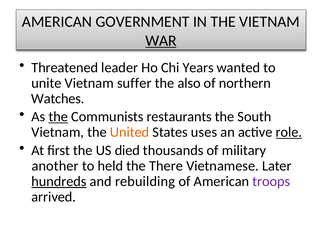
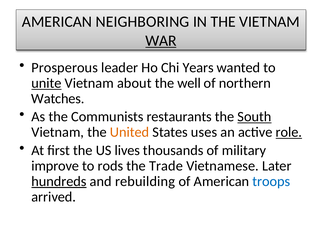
GOVERNMENT: GOVERNMENT -> NEIGHBORING
Threatened: Threatened -> Prosperous
unite underline: none -> present
suffer: suffer -> about
also: also -> well
the at (58, 117) underline: present -> none
South underline: none -> present
died: died -> lives
another: another -> improve
held: held -> rods
There: There -> Trade
troops colour: purple -> blue
